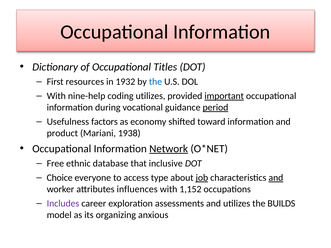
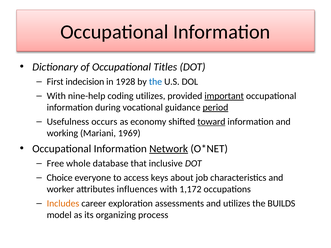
resources: resources -> indecision
1932: 1932 -> 1928
factors: factors -> occurs
toward underline: none -> present
product: product -> working
1938: 1938 -> 1969
ethnic: ethnic -> whole
type: type -> keys
job underline: present -> none
and at (276, 178) underline: present -> none
1,152: 1,152 -> 1,172
Includes colour: purple -> orange
anxious: anxious -> process
